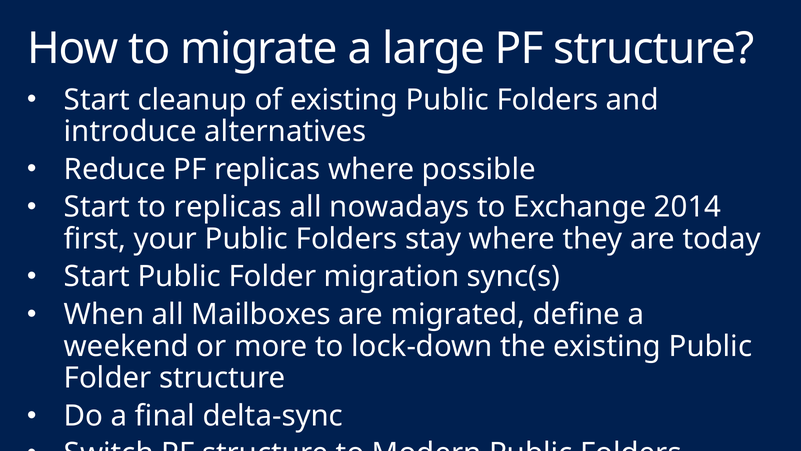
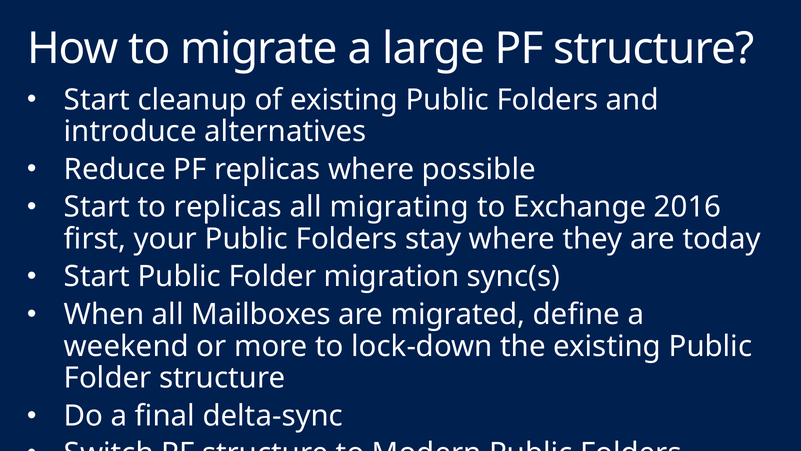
nowadays: nowadays -> migrating
2014: 2014 -> 2016
